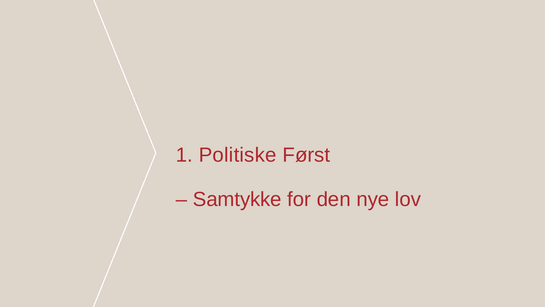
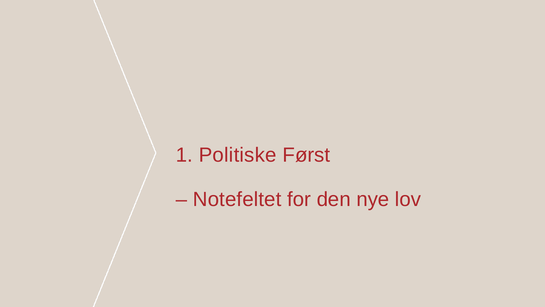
Samtykke: Samtykke -> Notefeltet
